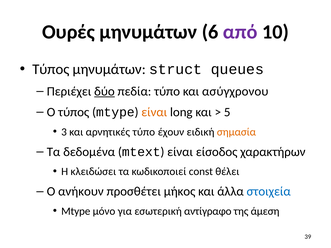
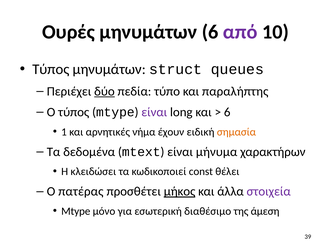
ασύγχρονου: ασύγχρονου -> παραλήπτης
είναι at (154, 112) colour: orange -> purple
5 at (227, 112): 5 -> 6
3: 3 -> 1
αρνητικές τύπο: τύπο -> νήμα
είσοδος: είσοδος -> μήνυμα
ανήκουν: ανήκουν -> πατέρας
μήκος underline: none -> present
στοιχεία colour: blue -> purple
αντίγραφο: αντίγραφο -> διαθέσιμο
